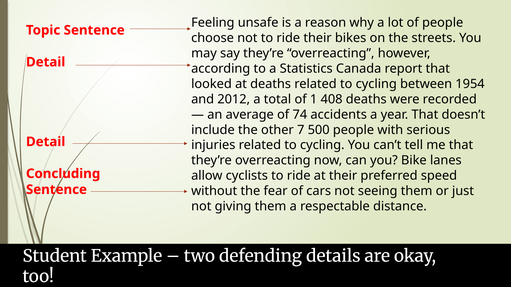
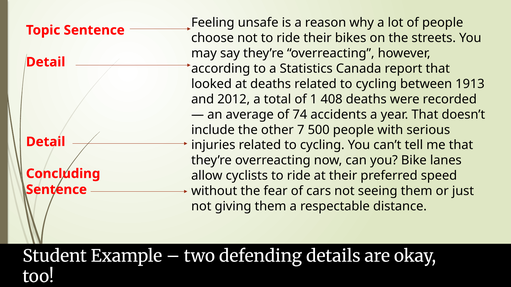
1954: 1954 -> 1913
